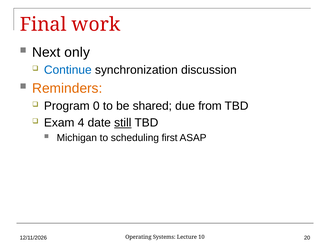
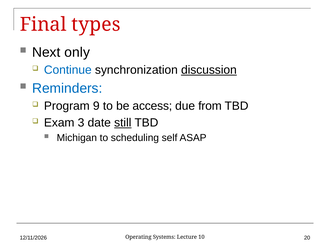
work: work -> types
discussion underline: none -> present
Reminders colour: orange -> blue
0: 0 -> 9
shared: shared -> access
4: 4 -> 3
first: first -> self
